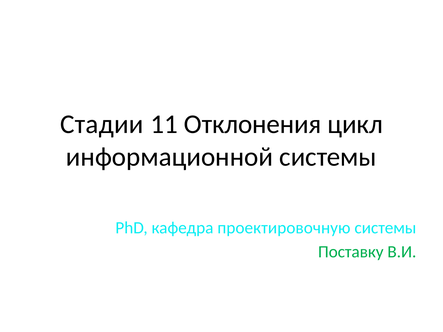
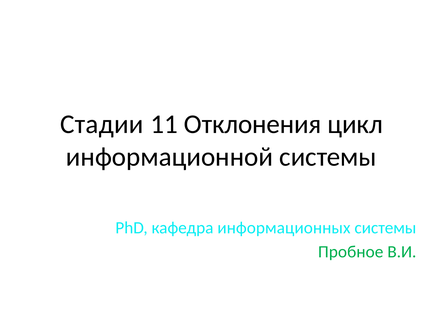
проектировочную: проектировочную -> информационных
Поставку: Поставку -> Пробное
